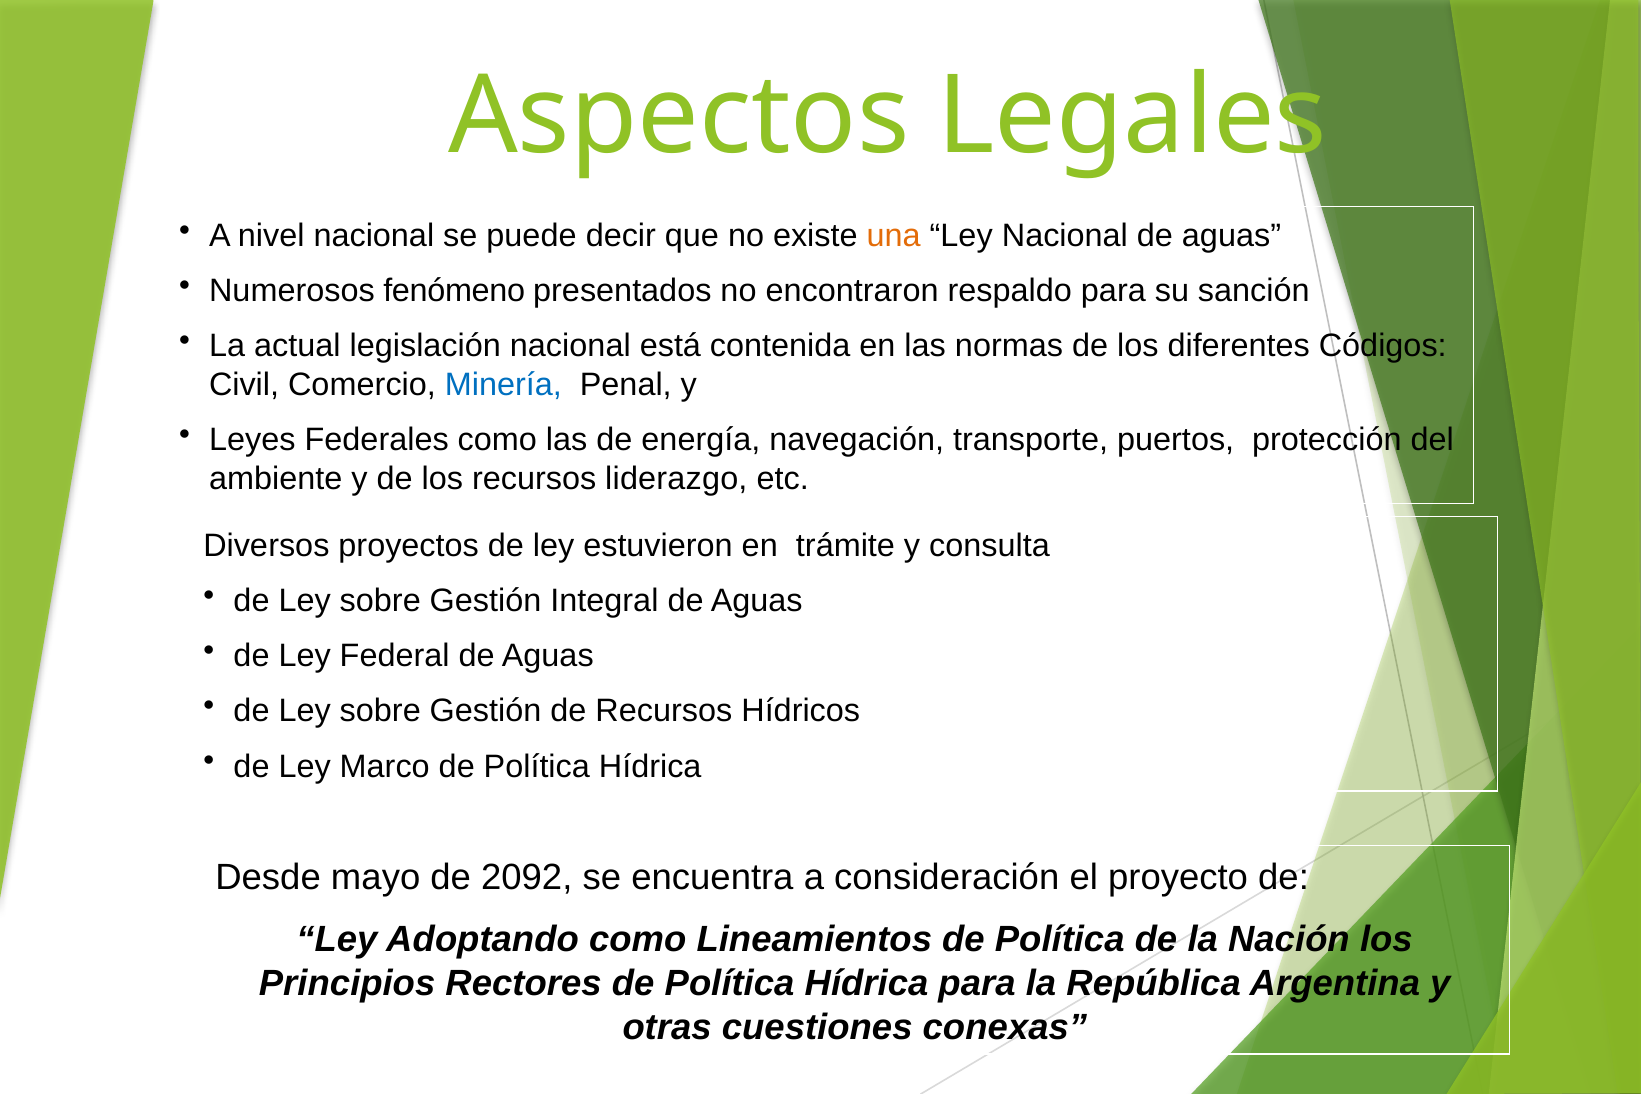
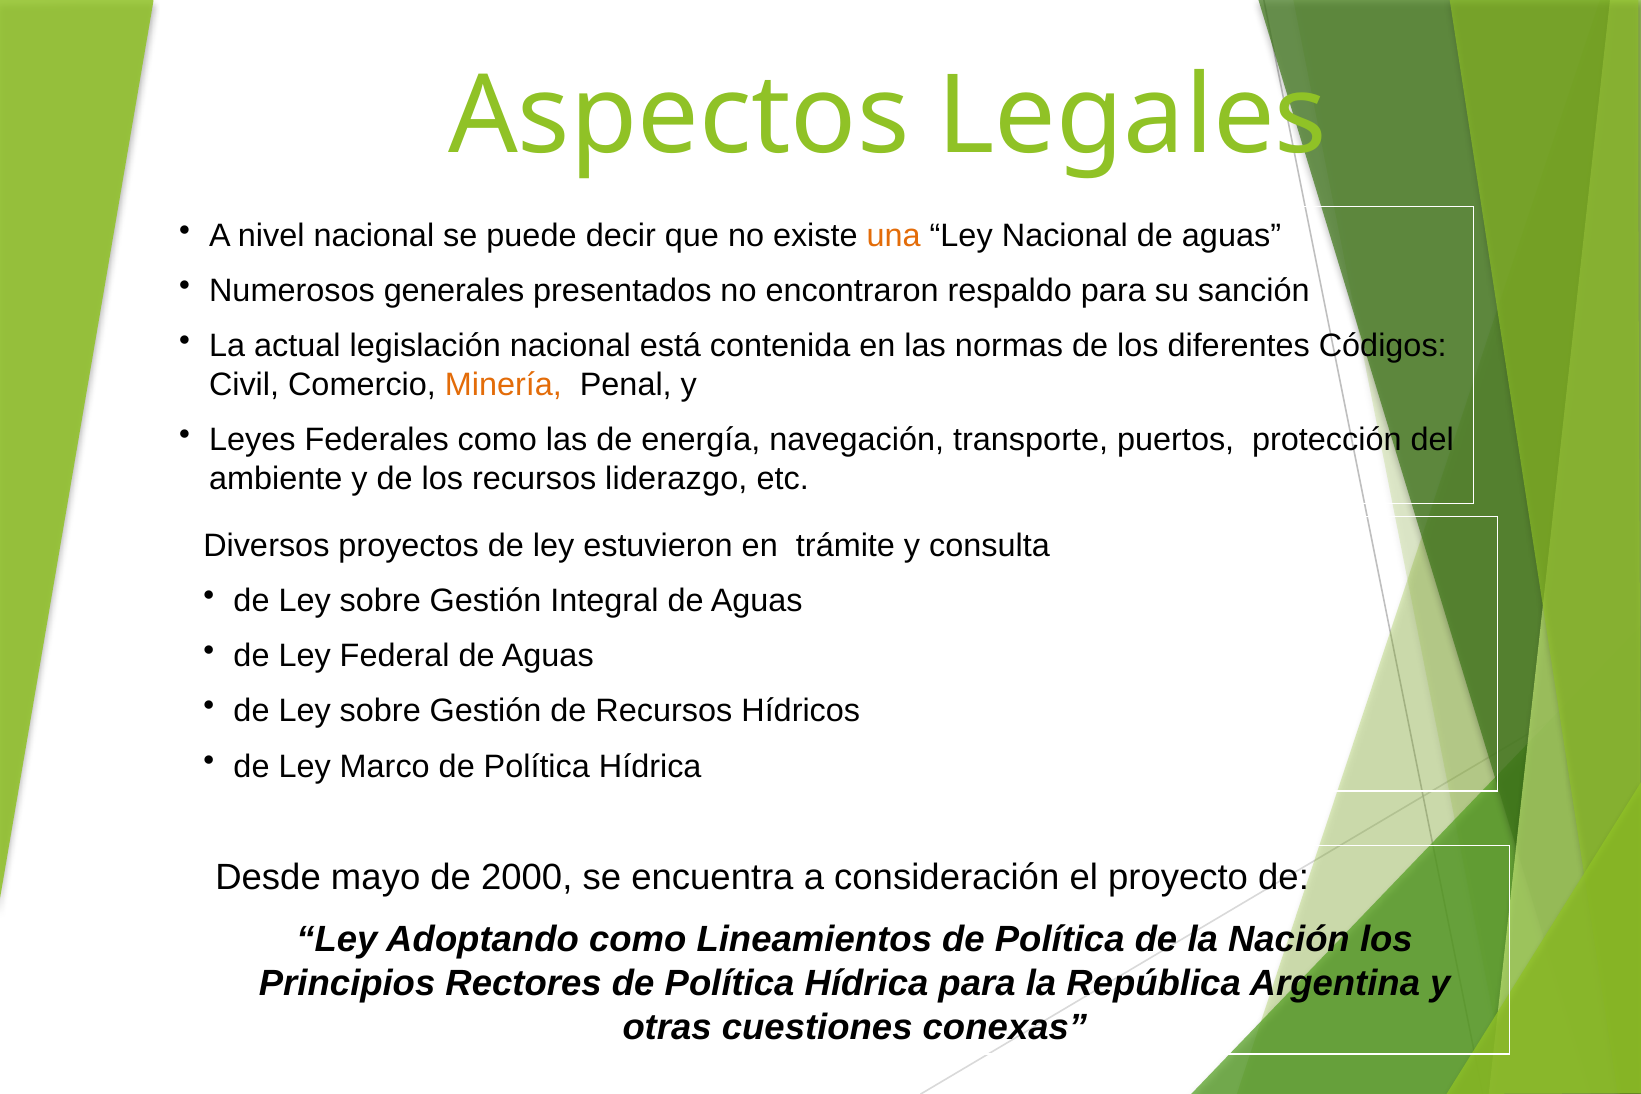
fenómeno: fenómeno -> generales
Minería colour: blue -> orange
2092: 2092 -> 2000
